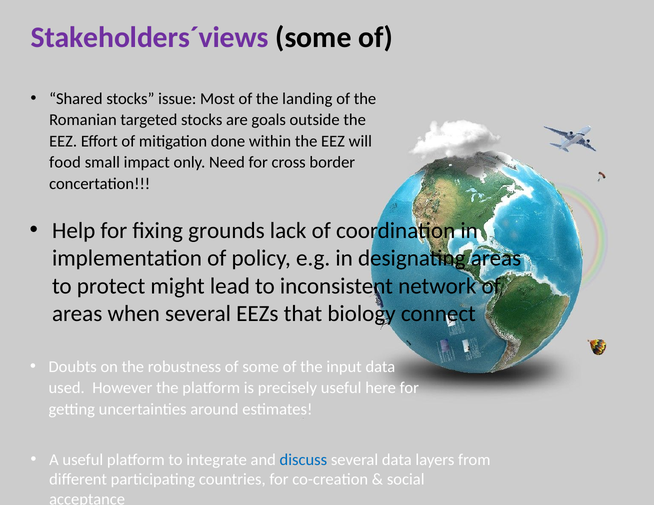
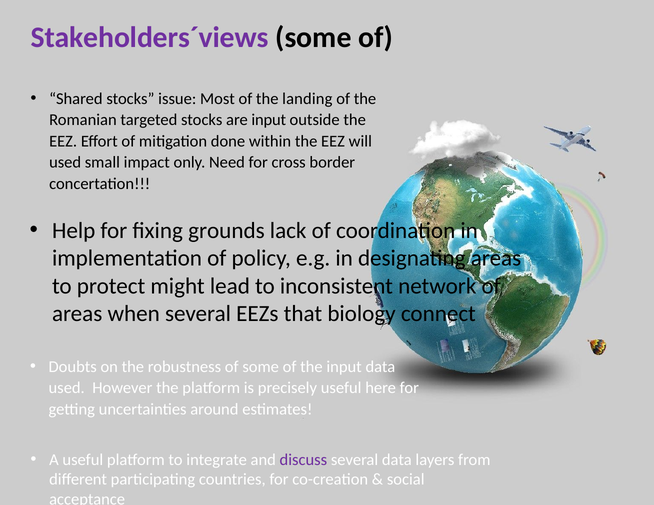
are goals: goals -> input
food at (65, 163): food -> used
discuss colour: blue -> purple
